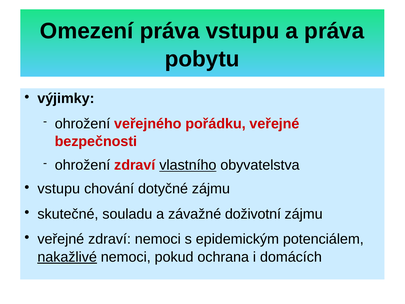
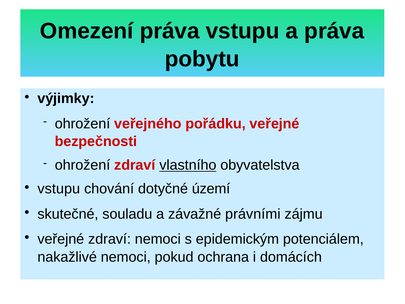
dotyčné zájmu: zájmu -> území
doživotní: doživotní -> právními
nakažlivé underline: present -> none
